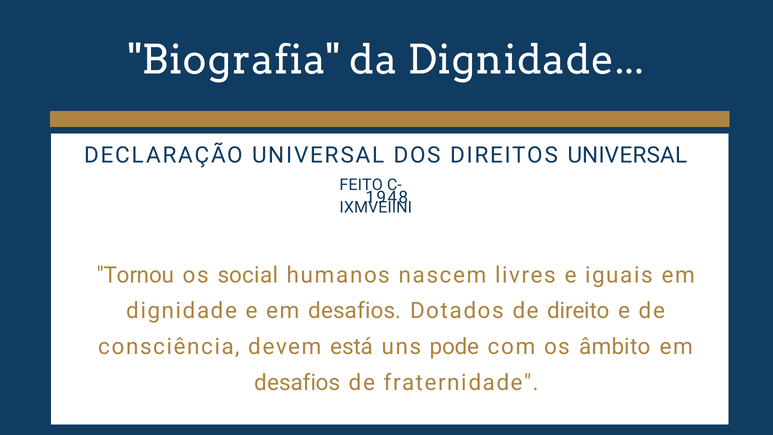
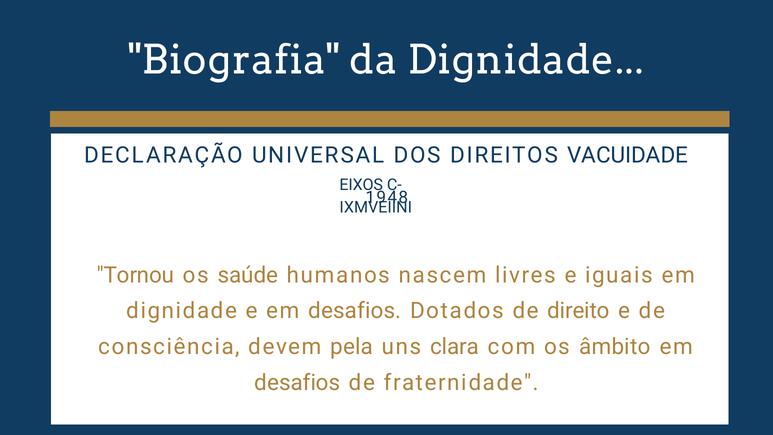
DIREITOS UNIVERSAL: UNIVERSAL -> VACUIDADE
FEITO: FEITO -> EIXOS
social: social -> saúde
está: está -> pela
pode: pode -> clara
